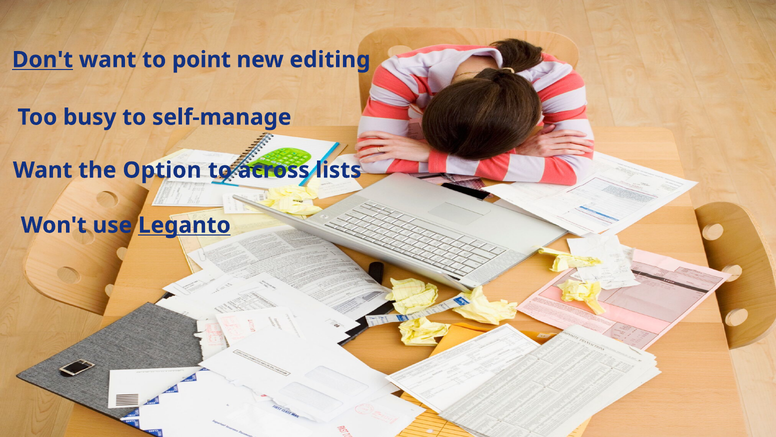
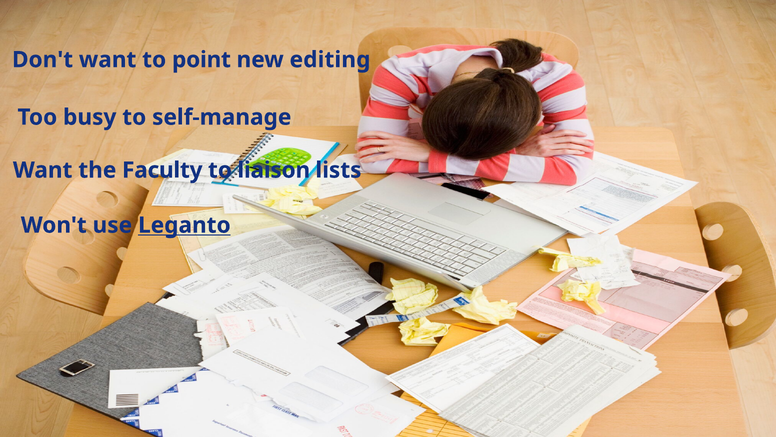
Don't underline: present -> none
Option: Option -> Faculty
across: across -> liaison
